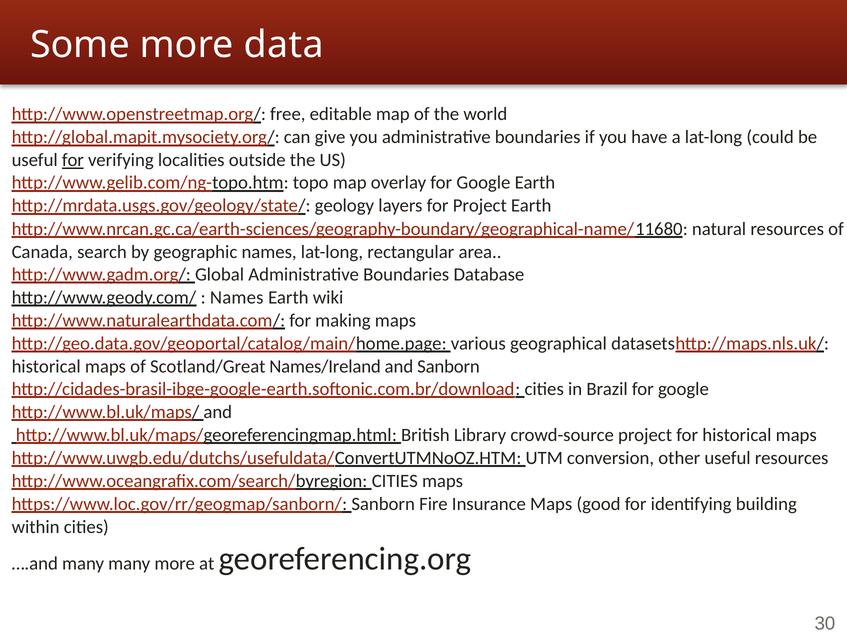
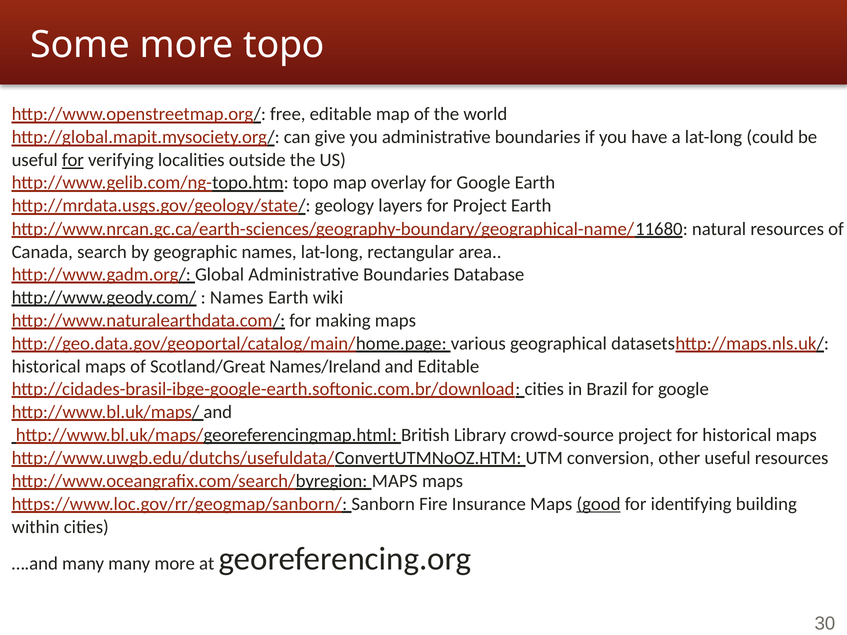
more data: data -> topo
and Sanborn: Sanborn -> Editable
http://www.oceangrafix.com/search/byregion CITIES: CITIES -> MAPS
good underline: none -> present
